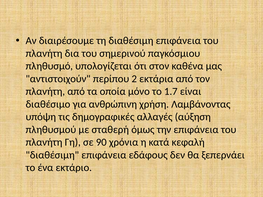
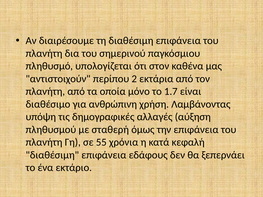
90: 90 -> 55
